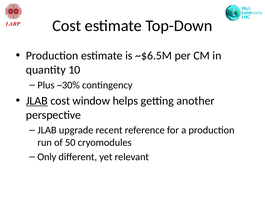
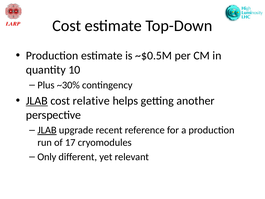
~$6.5M: ~$6.5M -> ~$0.5M
window: window -> relative
JLAB at (47, 130) underline: none -> present
50: 50 -> 17
